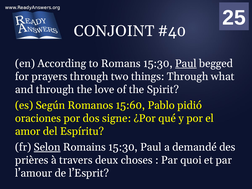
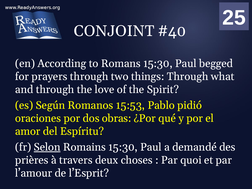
Paul at (186, 63) underline: present -> none
15:60: 15:60 -> 15:53
signe: signe -> obras
